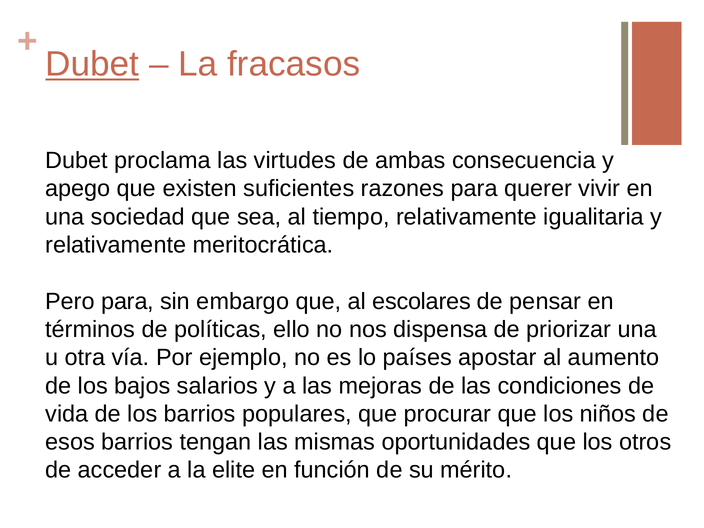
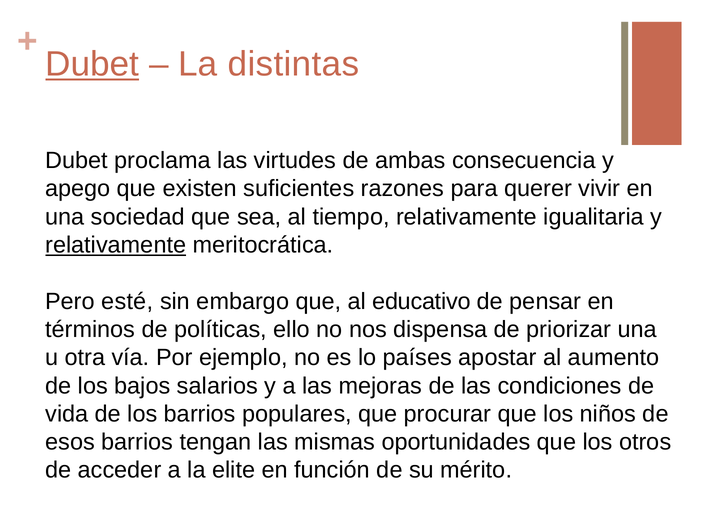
fracasos: fracasos -> distintas
relativamente at (116, 245) underline: none -> present
Pero para: para -> esté
escolares: escolares -> educativo
